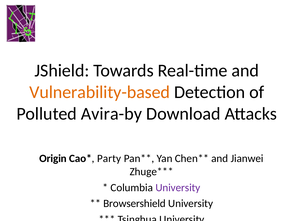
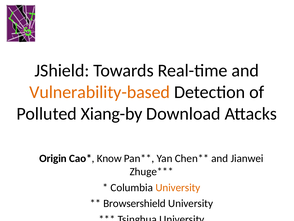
Avira-by: Avira-by -> Xiang-by
Party: Party -> Know
University at (178, 187) colour: purple -> orange
